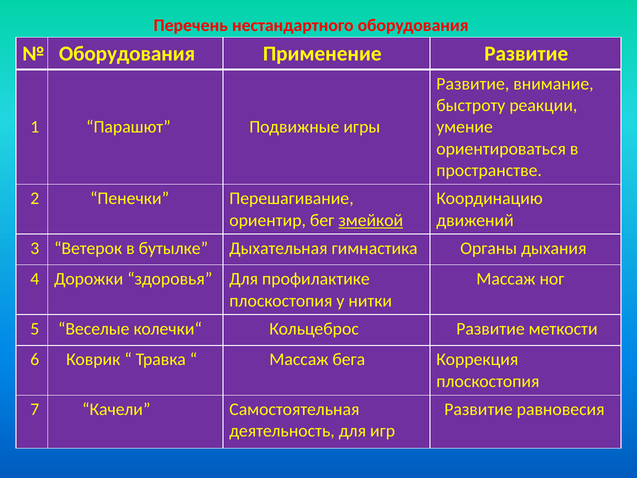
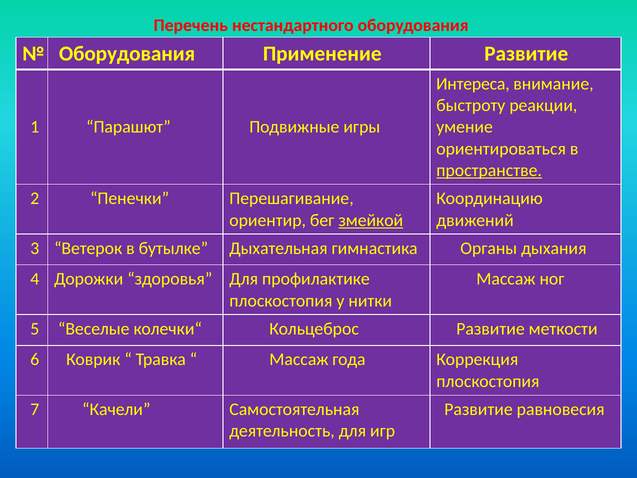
Развитие at (473, 84): Развитие -> Интереса
пространстве underline: none -> present
бега: бега -> года
